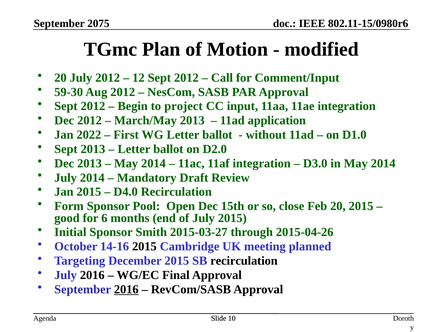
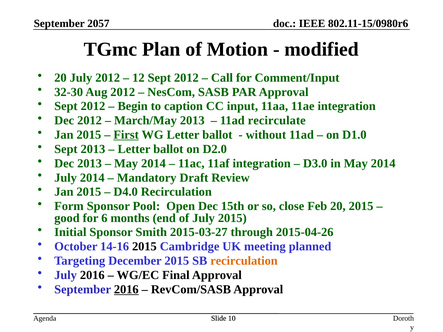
2075: 2075 -> 2057
59-30: 59-30 -> 32-30
project: project -> caption
application: application -> recirculate
2022 at (89, 135): 2022 -> 2015
First underline: none -> present
recirculation at (244, 261) colour: black -> orange
